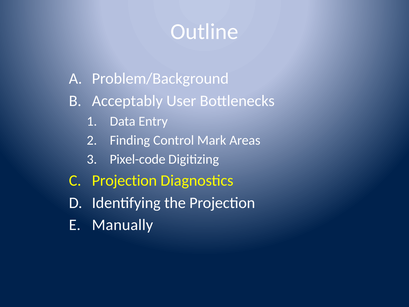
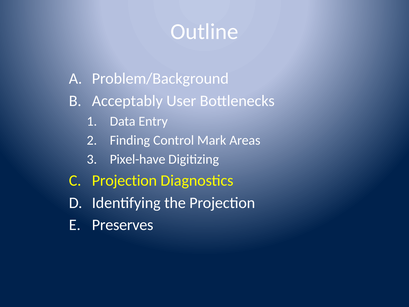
Pixel-code: Pixel-code -> Pixel-have
Manually: Manually -> Preserves
